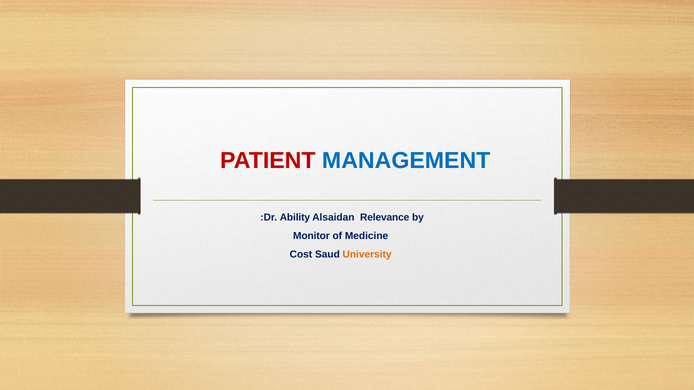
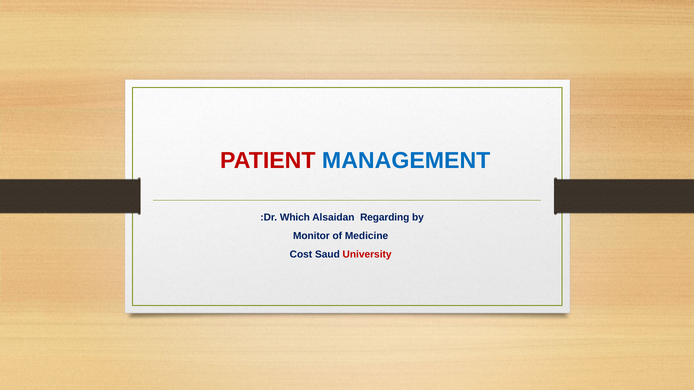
Ability: Ability -> Which
Relevance: Relevance -> Regarding
University colour: orange -> red
